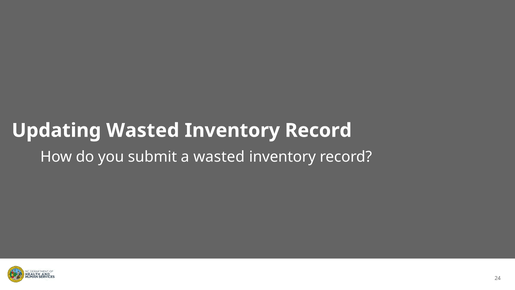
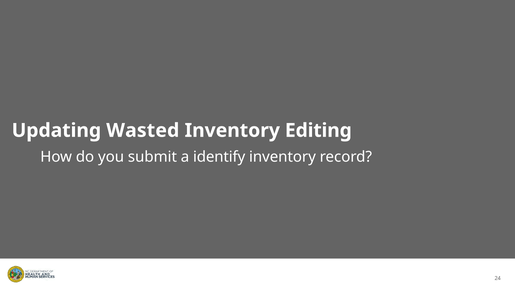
Record at (318, 130): Record -> Editing
a wasted: wasted -> identify
